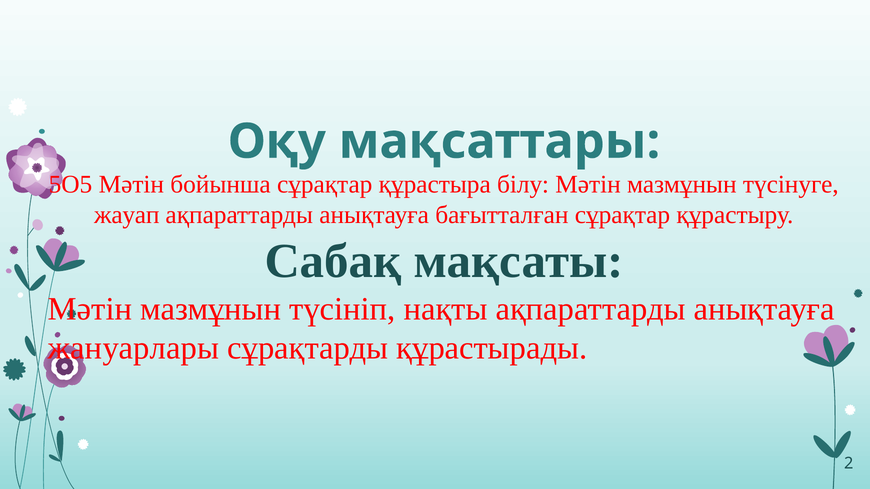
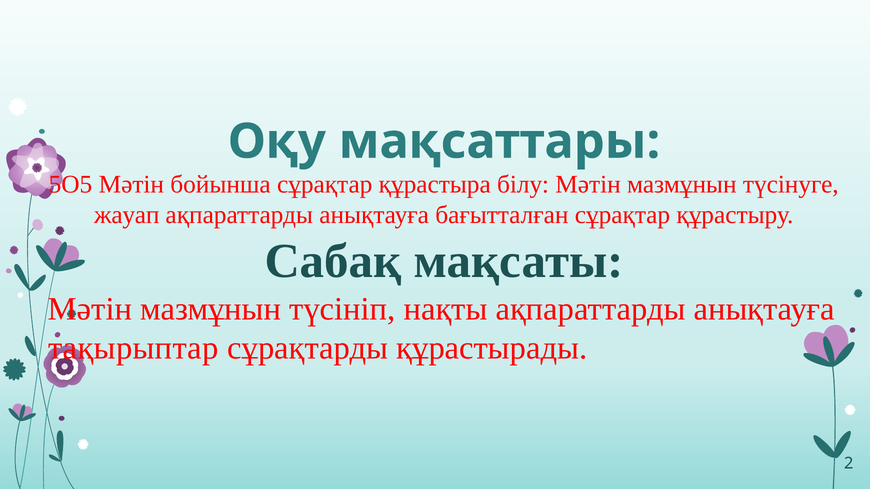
жануарлары: жануарлары -> тақырыптар
